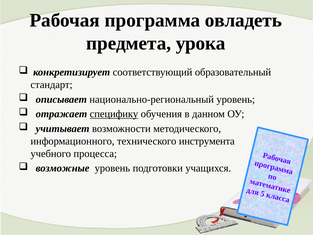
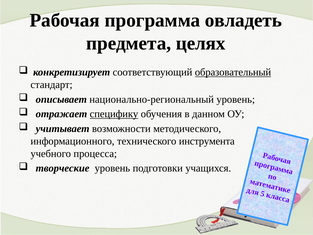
урока: урока -> целях
образовательный underline: none -> present
возможные: возможные -> творческие
